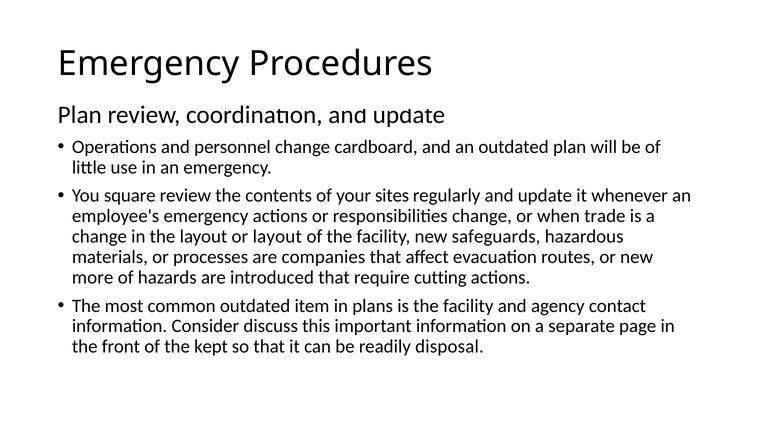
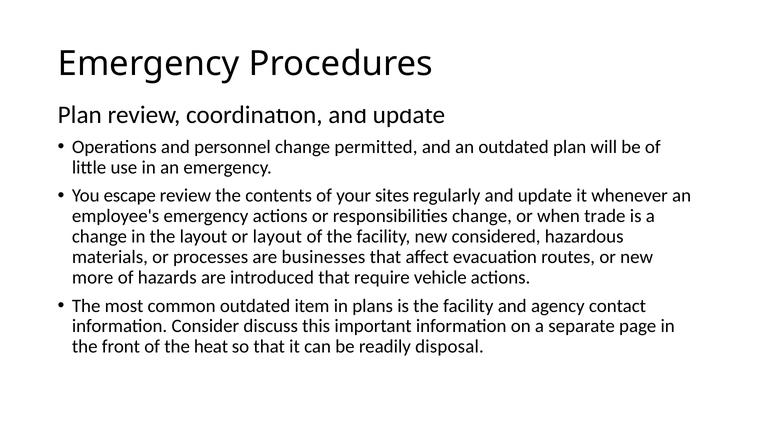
cardboard: cardboard -> permitted
square: square -> escape
safeguards: safeguards -> considered
companies: companies -> businesses
cutting: cutting -> vehicle
kept: kept -> heat
